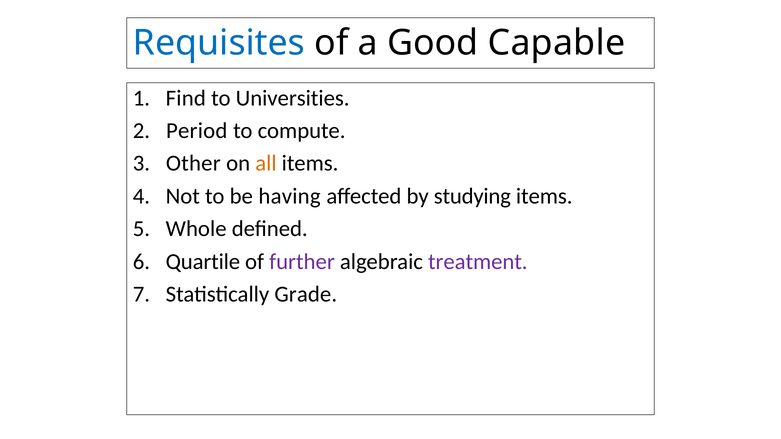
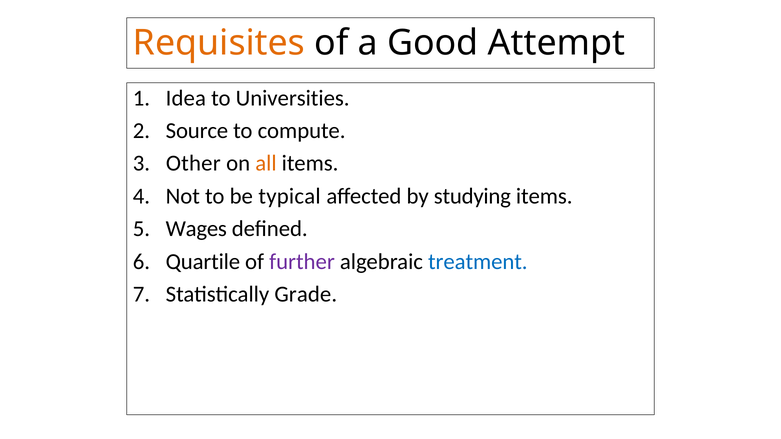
Requisites colour: blue -> orange
Capable: Capable -> Attempt
Find: Find -> Idea
Period: Period -> Source
having: having -> typical
Whole: Whole -> Wages
treatment colour: purple -> blue
